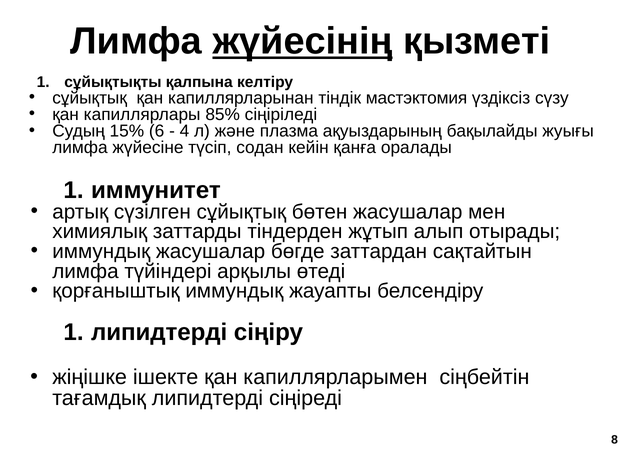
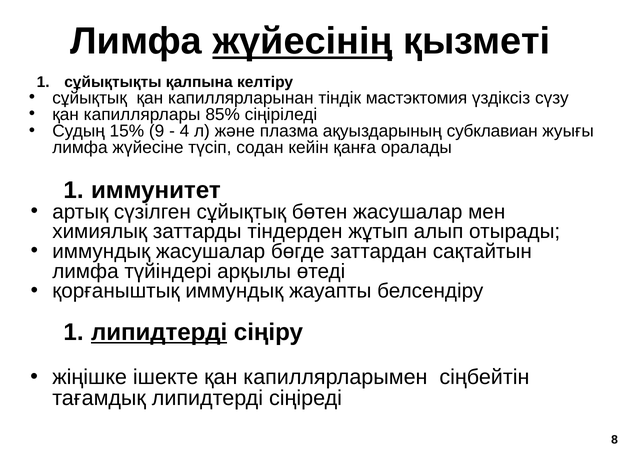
6: 6 -> 9
бақылайды: бақылайды -> субклавиан
липидтерді at (159, 333) underline: none -> present
